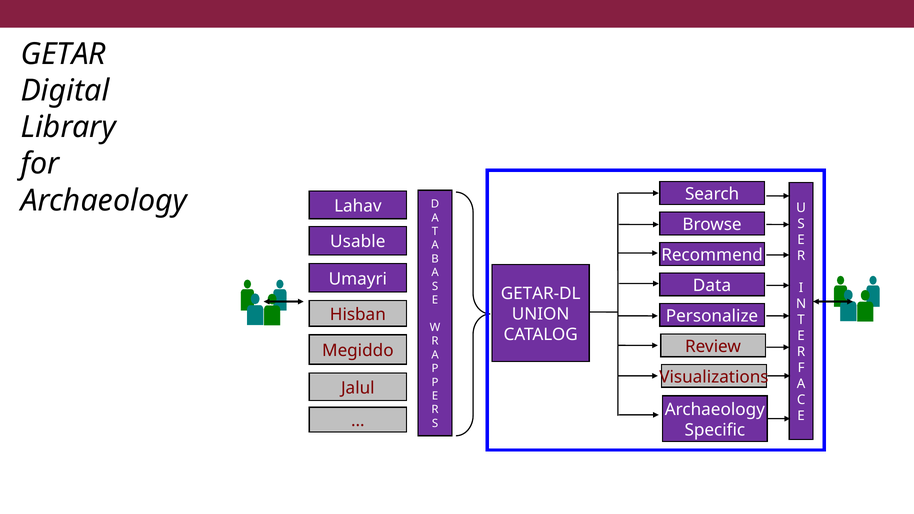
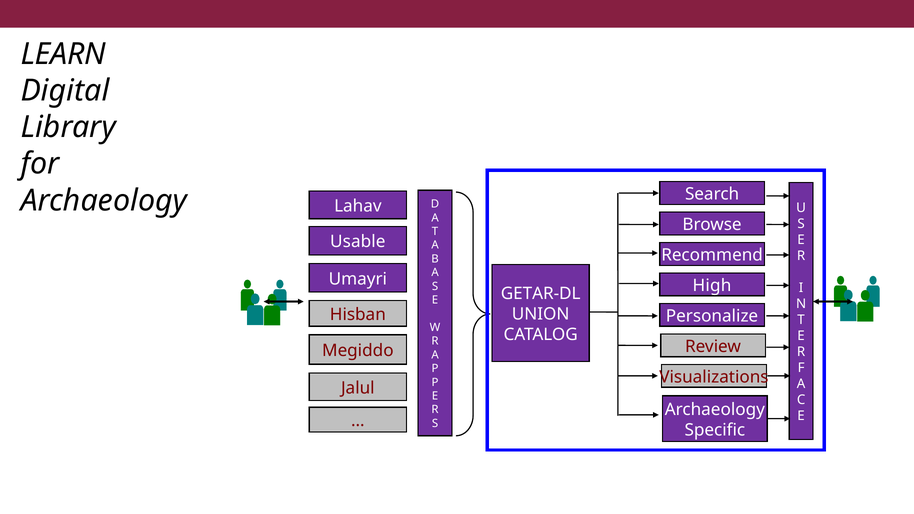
GETAR: GETAR -> LEARN
Data: Data -> High
